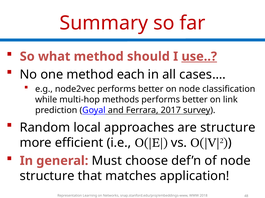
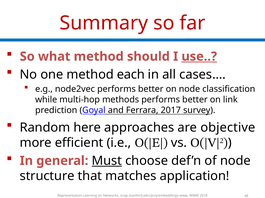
local: local -> here
are structure: structure -> objective
Must underline: none -> present
